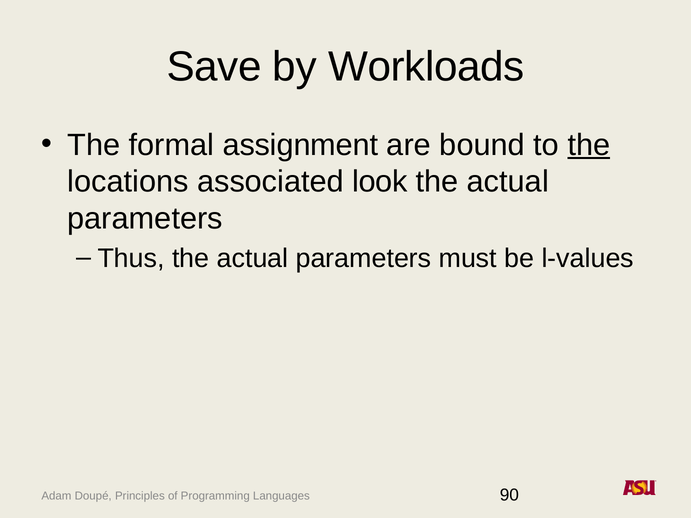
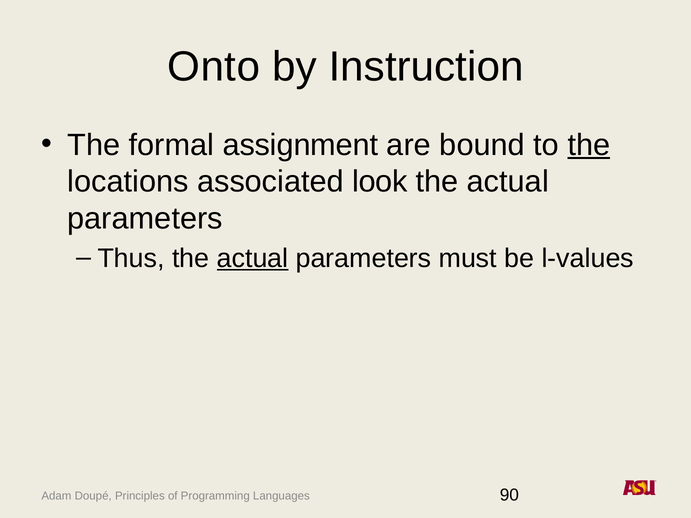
Save: Save -> Onto
Workloads: Workloads -> Instruction
actual at (253, 258) underline: none -> present
